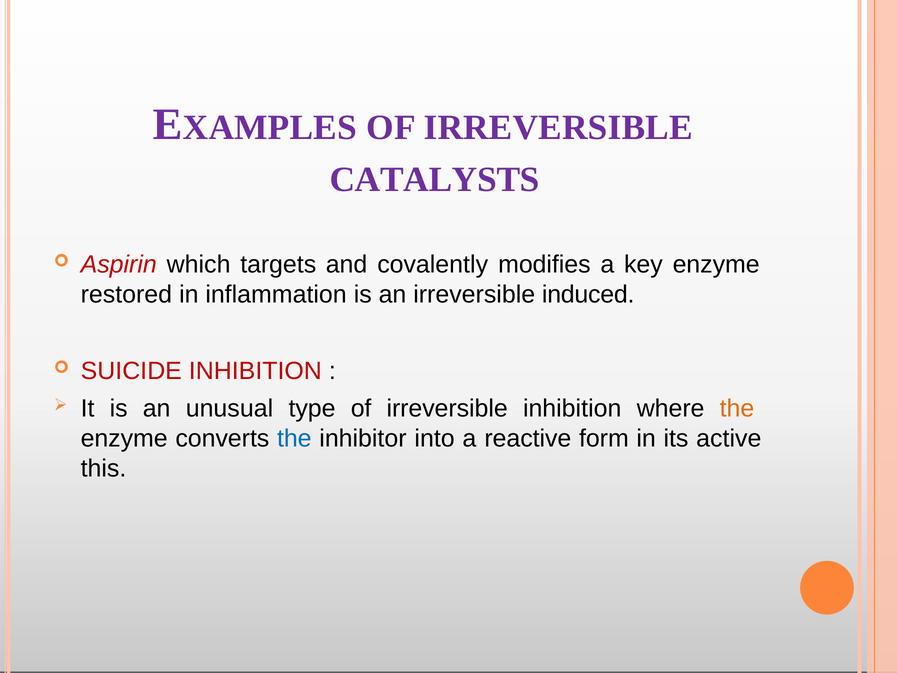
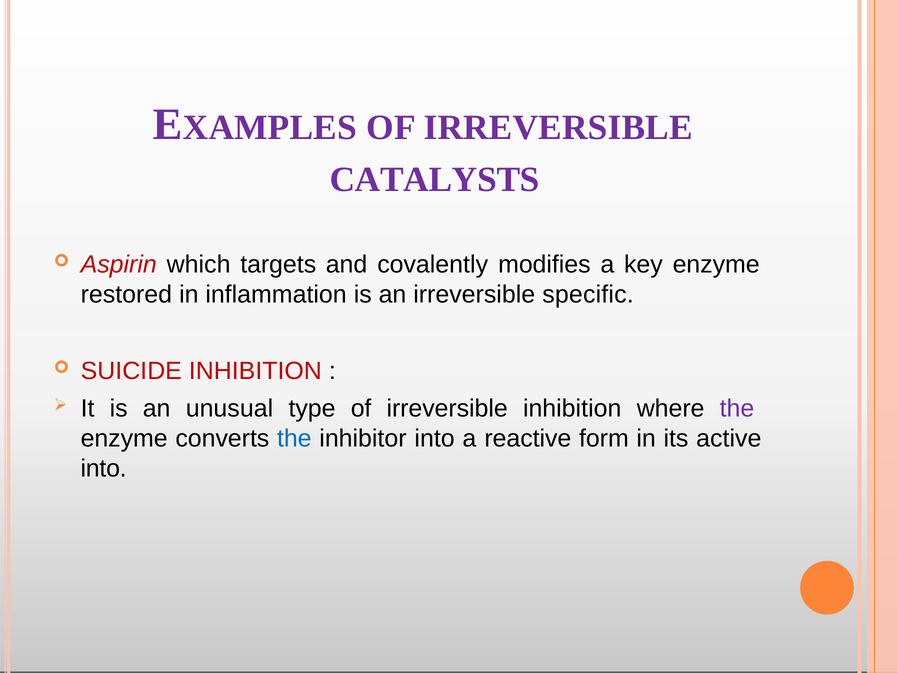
induced: induced -> specific
the at (737, 408) colour: orange -> purple
this at (103, 468): this -> into
